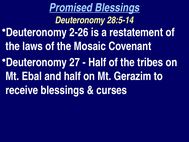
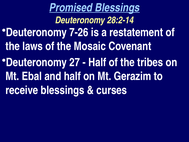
28:5-14: 28:5-14 -> 28:2-14
2-26: 2-26 -> 7-26
